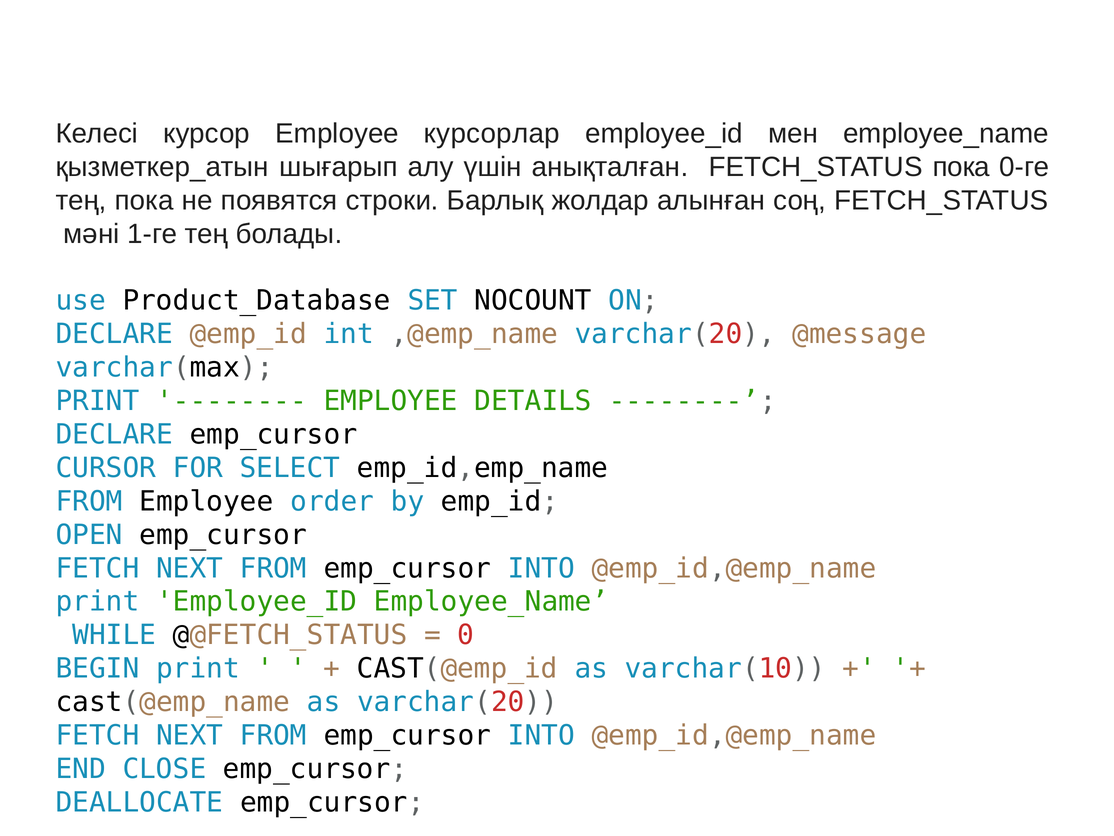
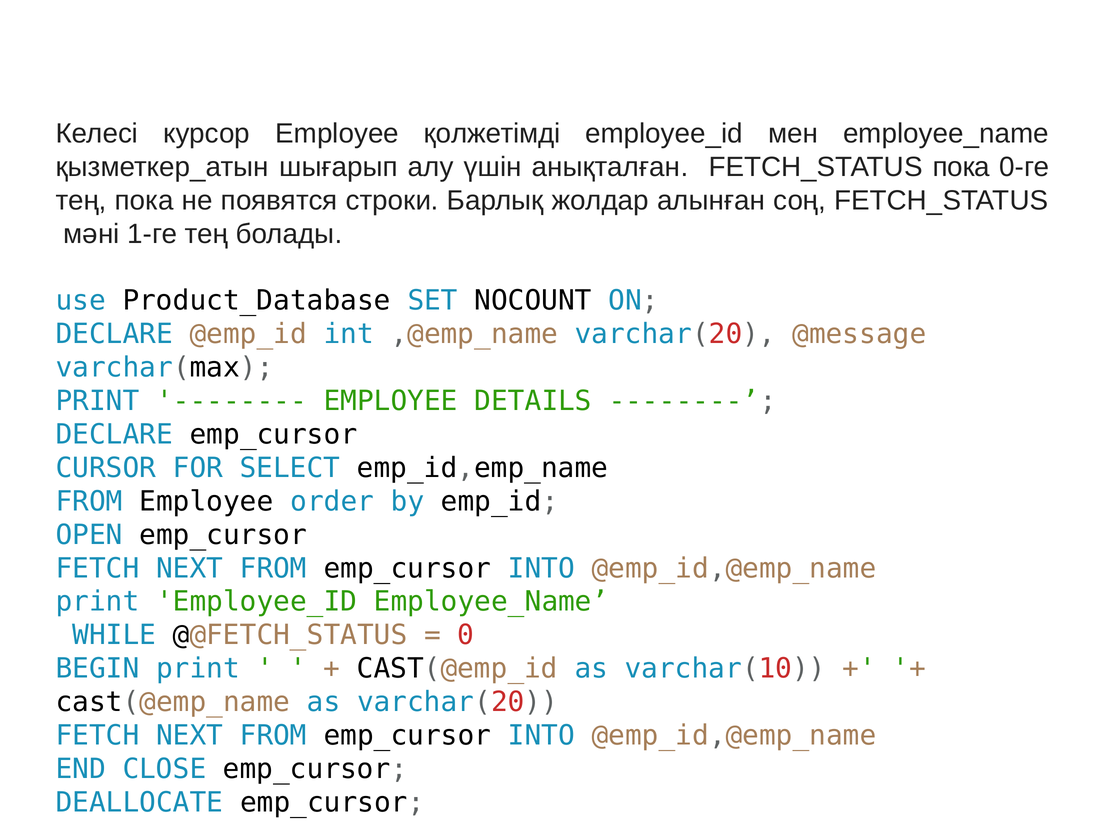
курсорлар: курсорлар -> қолжетімді
